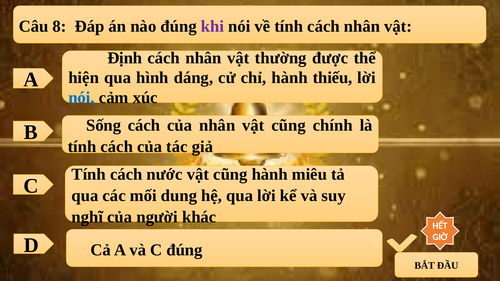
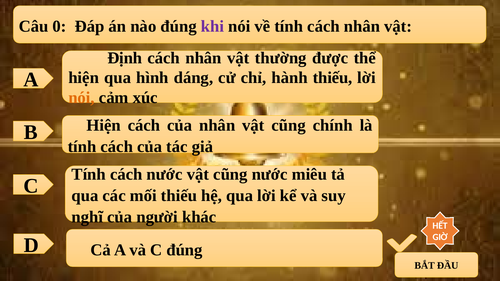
8: 8 -> 0
nói at (82, 98) colour: blue -> orange
Sống at (104, 125): Sống -> Hiện
cũng hành: hành -> nước
mối dung: dung -> thiếu
